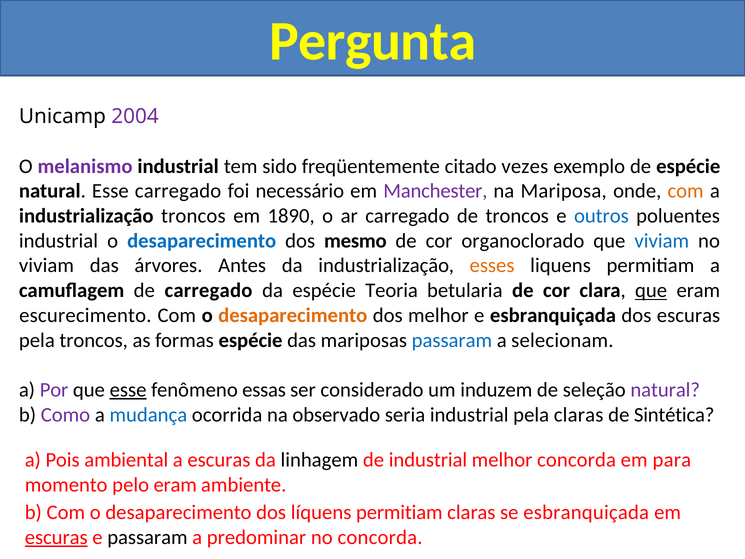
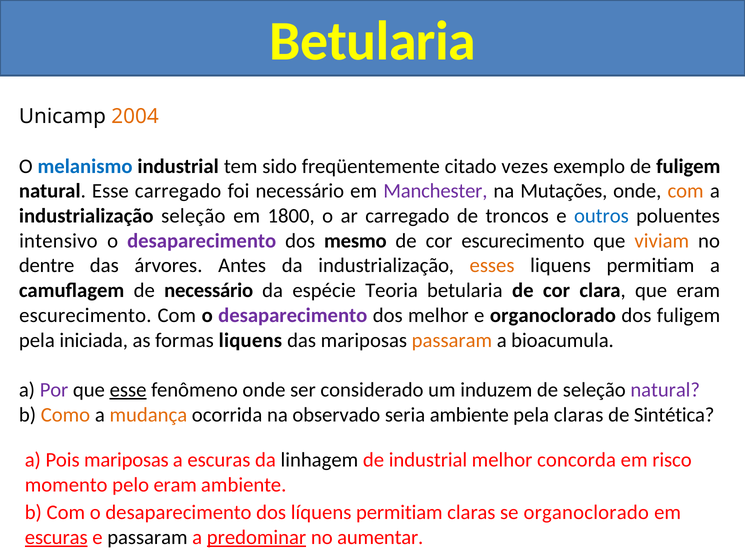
Pergunta at (373, 41): Pergunta -> Betularia
2004 colour: purple -> orange
melanismo colour: purple -> blue
de espécie: espécie -> fuligem
Mariposa: Mariposa -> Mutações
industrialização troncos: troncos -> seleção
1890: 1890 -> 1800
industrial at (58, 241): industrial -> intensivo
desaparecimento at (202, 241) colour: blue -> purple
cor organoclorado: organoclorado -> escurecimento
viviam at (662, 241) colour: blue -> orange
viviam at (46, 266): viviam -> dentre
de carregado: carregado -> necessário
que at (651, 290) underline: present -> none
desaparecimento at (293, 315) colour: orange -> purple
e esbranquiçada: esbranquiçada -> organoclorado
dos escuras: escuras -> fuligem
pela troncos: troncos -> iniciada
formas espécie: espécie -> liquens
passaram at (452, 340) colour: blue -> orange
selecionam: selecionam -> bioacumula
fenômeno essas: essas -> onde
Como colour: purple -> orange
mudança colour: blue -> orange
seria industrial: industrial -> ambiente
Pois ambiental: ambiental -> mariposas
para: para -> risco
se esbranquiçada: esbranquiçada -> organoclorado
predominar underline: none -> present
no concorda: concorda -> aumentar
